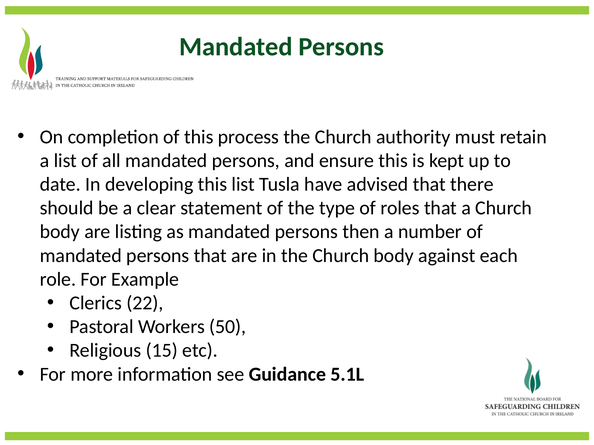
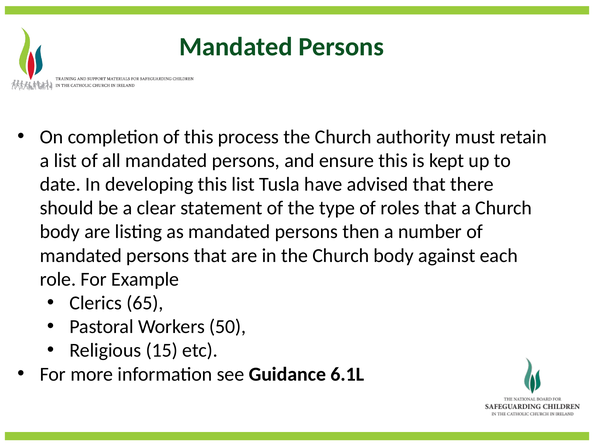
22: 22 -> 65
5.1L: 5.1L -> 6.1L
